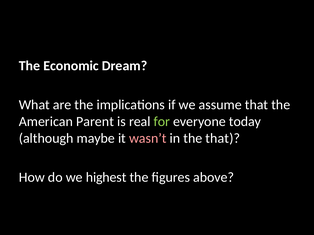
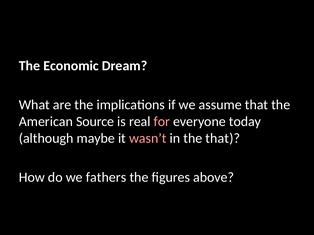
Parent: Parent -> Source
for colour: light green -> pink
highest: highest -> fathers
